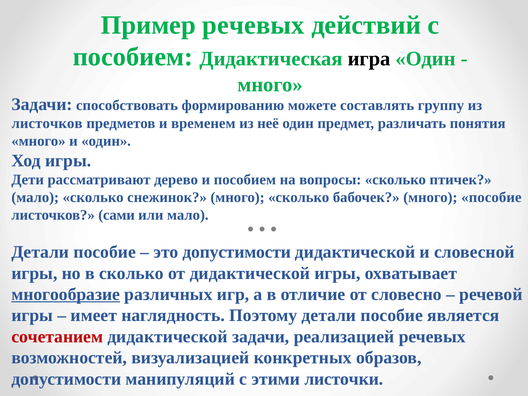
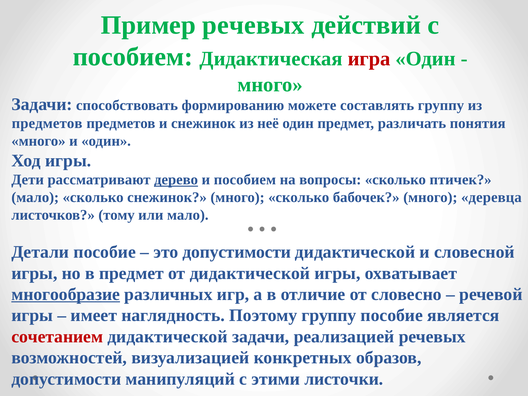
игра colour: black -> red
листочков at (47, 123): листочков -> предметов
и временем: временем -> снежинок
дерево underline: none -> present
много пособие: пособие -> деревца
сами: сами -> тому
в сколько: сколько -> предмет
Поэтому детали: детали -> группу
